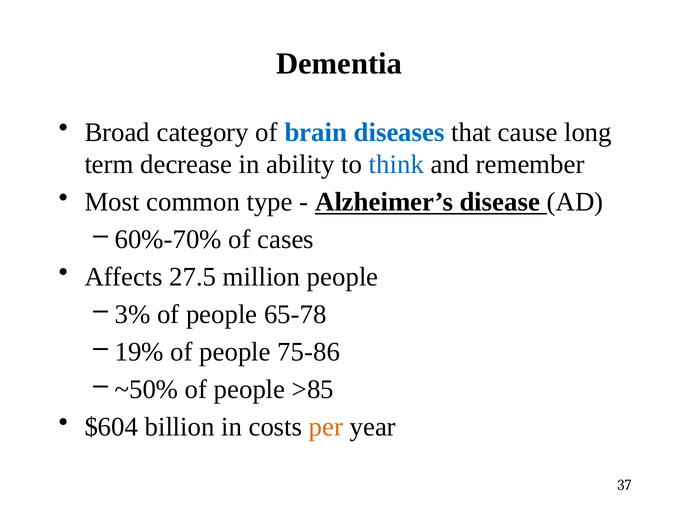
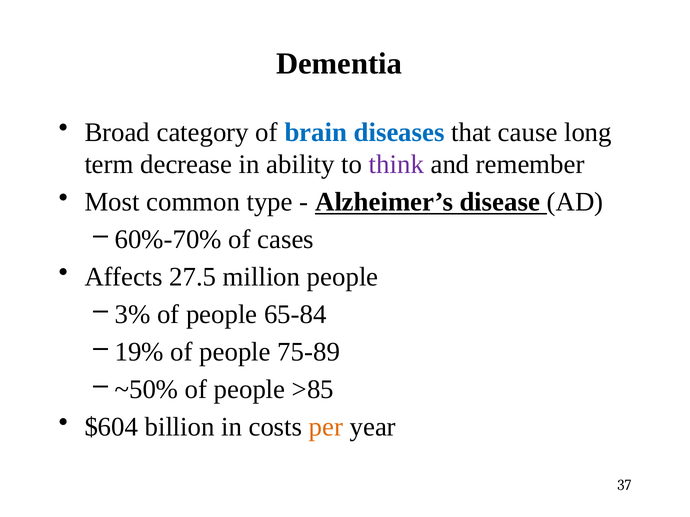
think colour: blue -> purple
65-78: 65-78 -> 65-84
75-86: 75-86 -> 75-89
